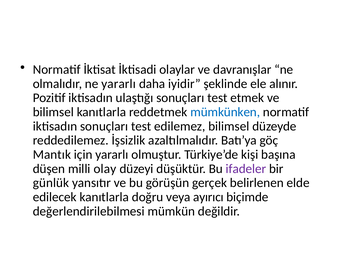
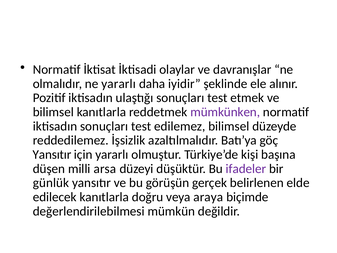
mümkünken colour: blue -> purple
Mantık at (52, 154): Mantık -> Yansıtır
olay: olay -> arsa
ayırıcı: ayırıcı -> araya
